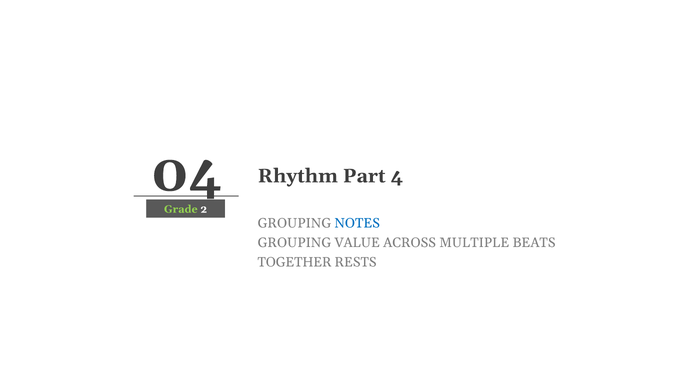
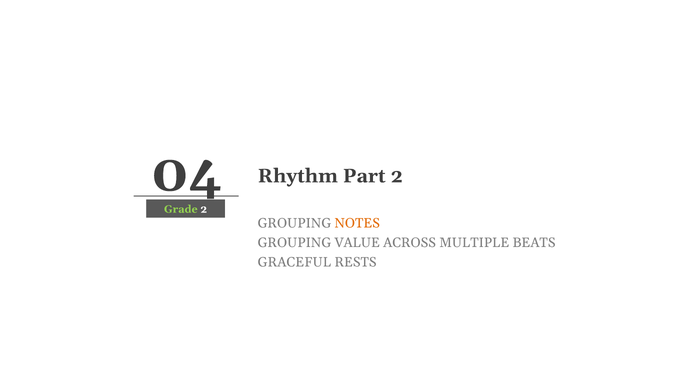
Part 4: 4 -> 2
NOTES colour: blue -> orange
TOGETHER: TOGETHER -> GRACEFUL
